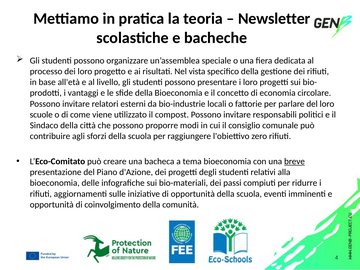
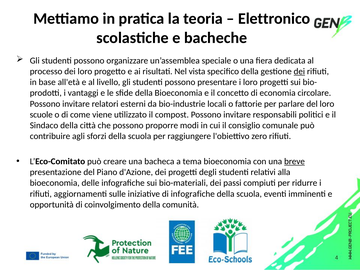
Newsletter: Newsletter -> Elettronico
dei at (299, 71) underline: none -> present
di opportunità: opportunità -> infografiche
